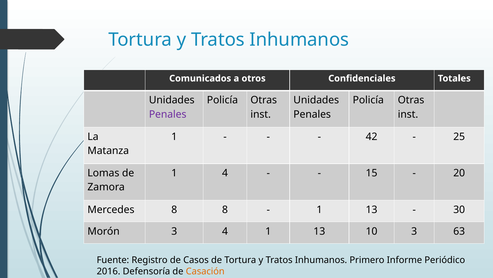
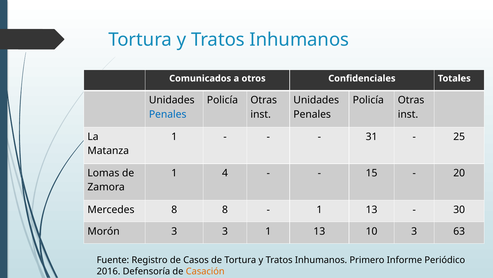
Penales at (168, 114) colour: purple -> blue
42: 42 -> 31
3 4: 4 -> 3
